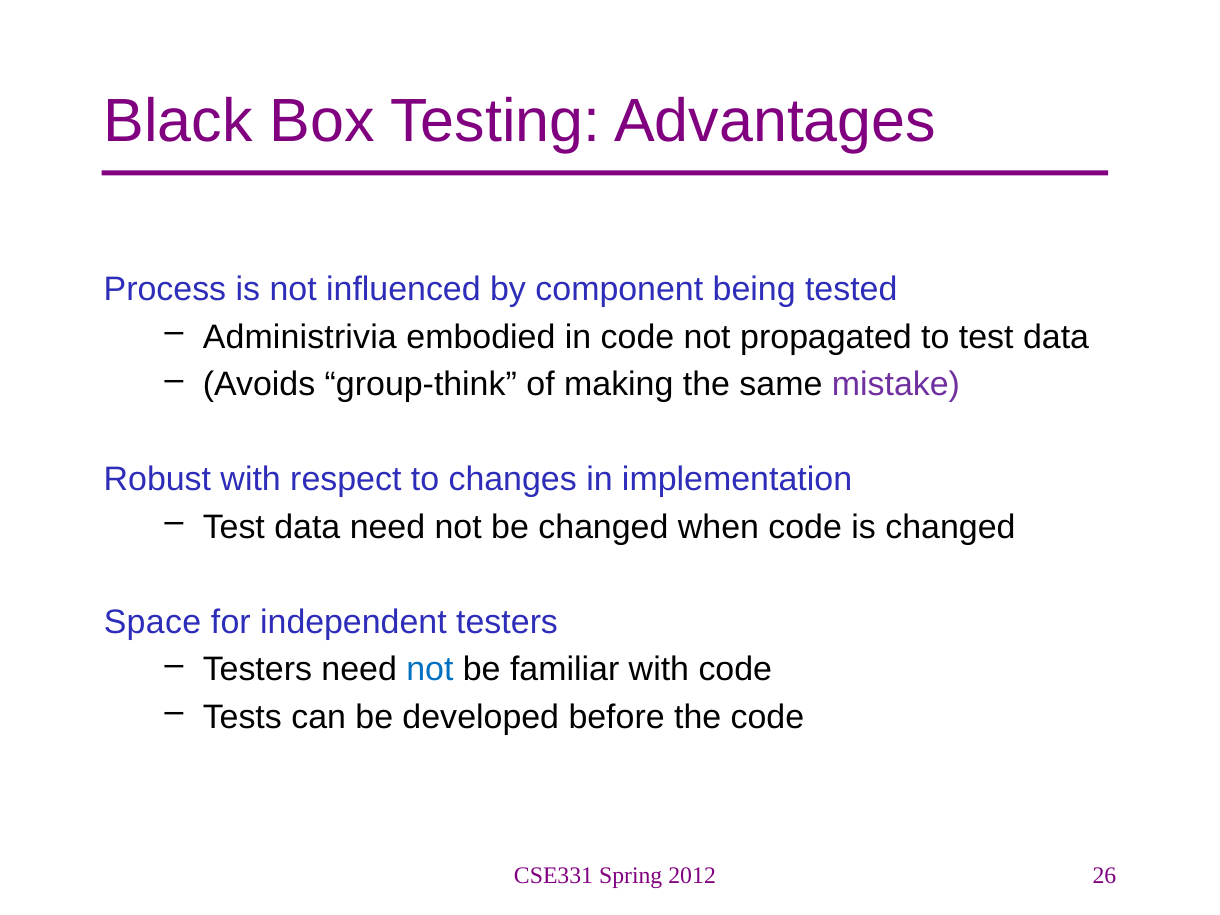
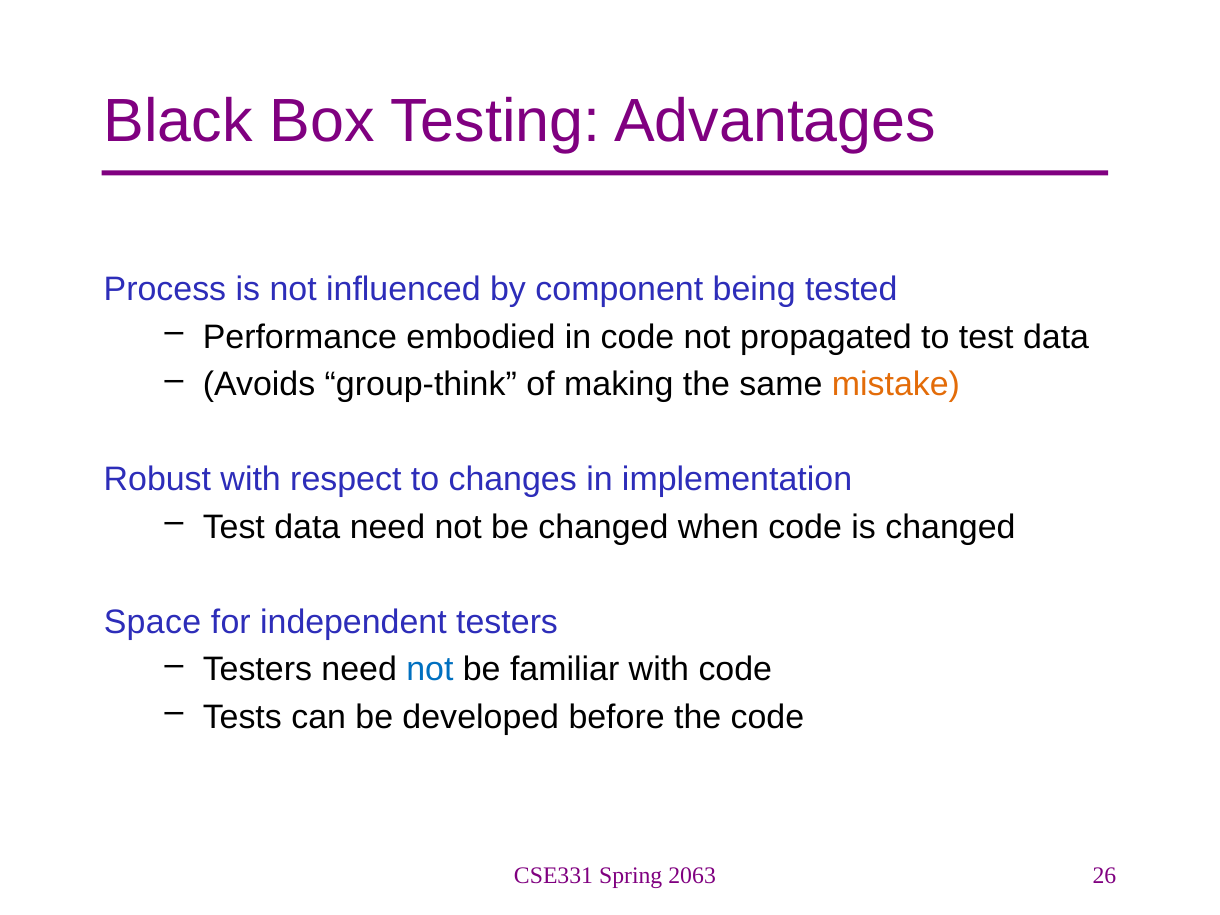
Administrivia: Administrivia -> Performance
mistake colour: purple -> orange
2012: 2012 -> 2063
